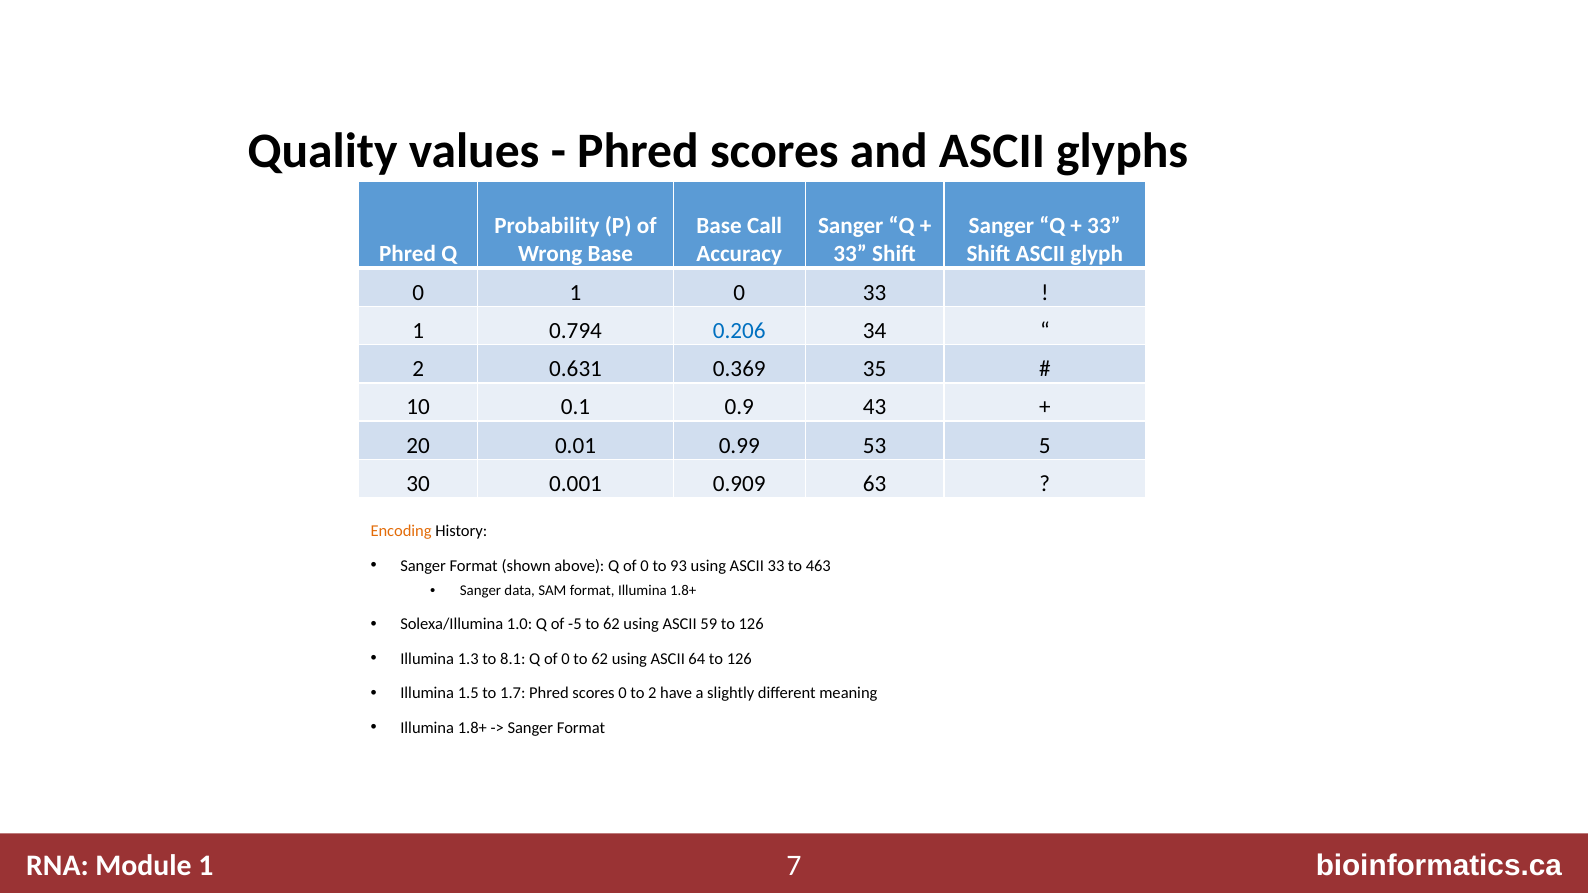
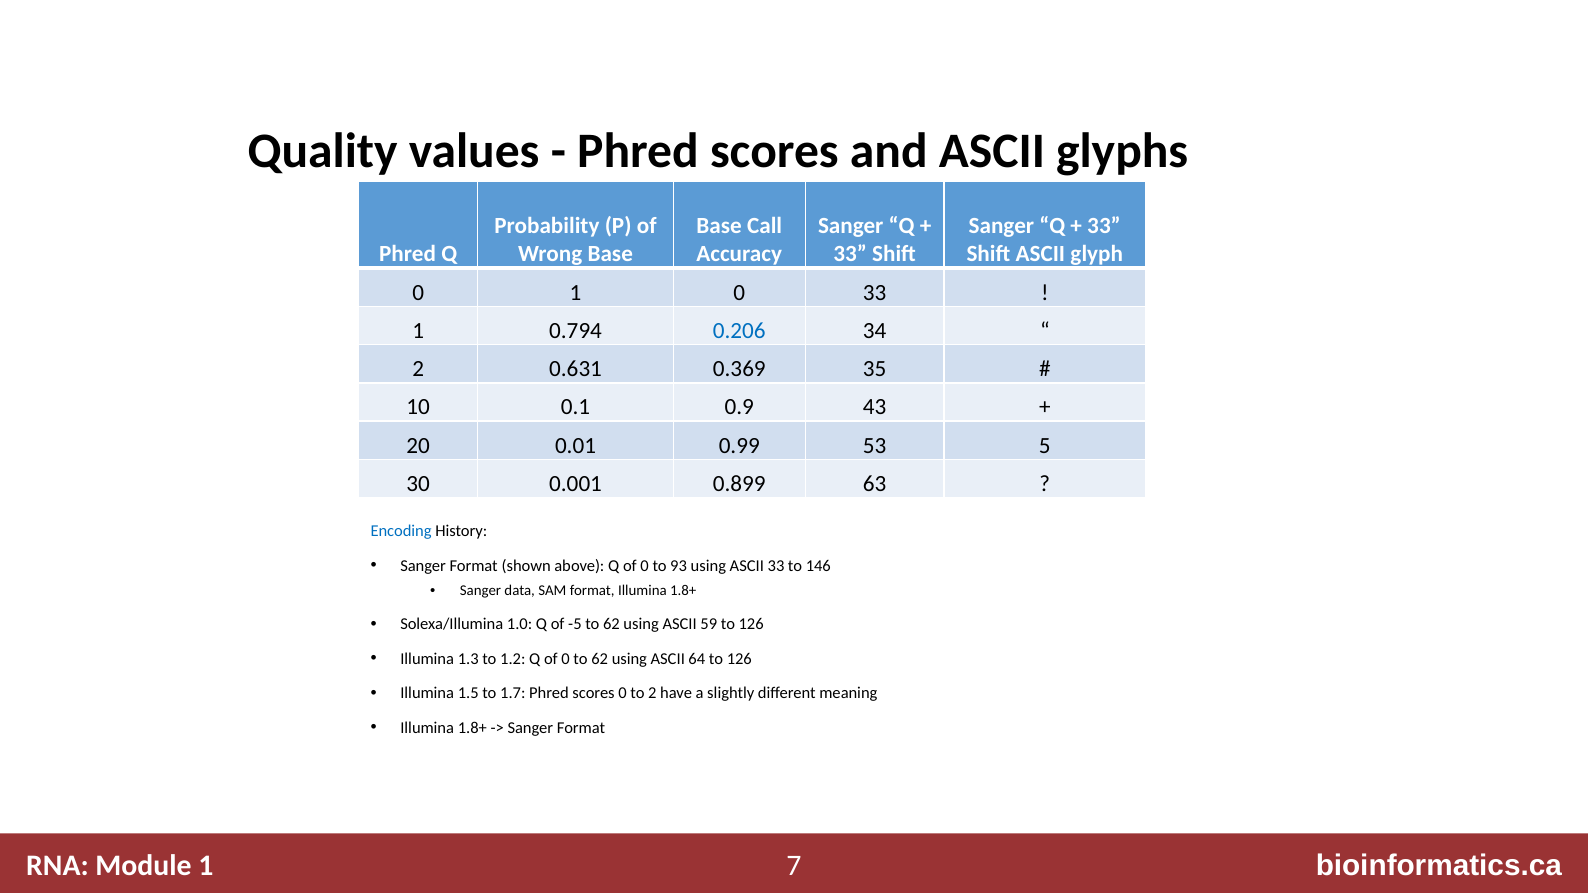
0.909: 0.909 -> 0.899
Encoding colour: orange -> blue
463: 463 -> 146
8.1: 8.1 -> 1.2
